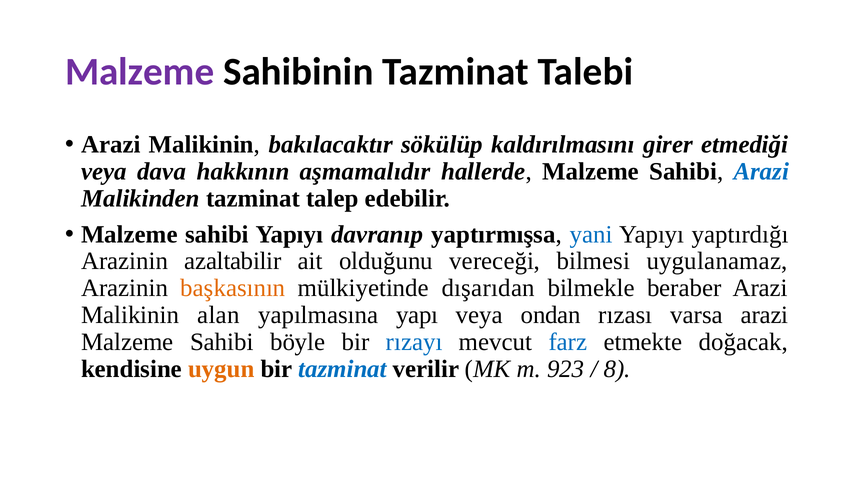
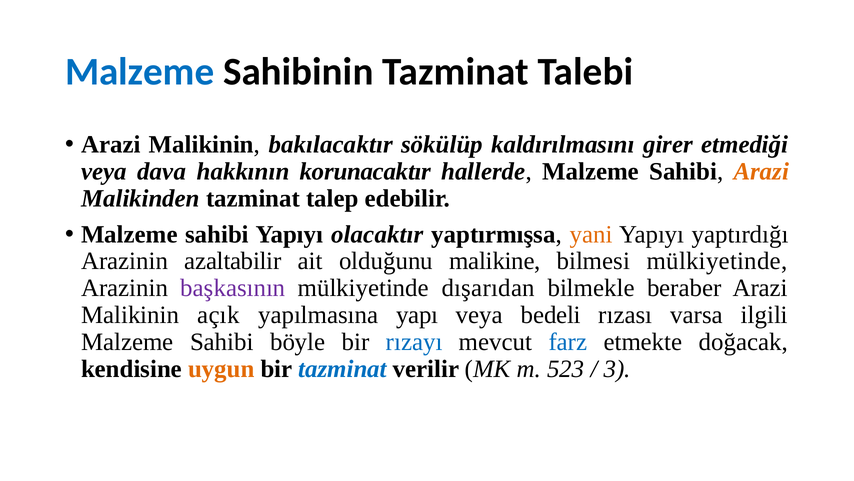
Malzeme at (140, 72) colour: purple -> blue
aşmamalıdır: aşmamalıdır -> korunacaktır
Arazi at (761, 171) colour: blue -> orange
davranıp: davranıp -> olacaktır
yani colour: blue -> orange
vereceği: vereceği -> malikine
bilmesi uygulanamaz: uygulanamaz -> mülkiyetinde
başkasının colour: orange -> purple
alan: alan -> açık
ondan: ondan -> bedeli
varsa arazi: arazi -> ilgili
923: 923 -> 523
8: 8 -> 3
